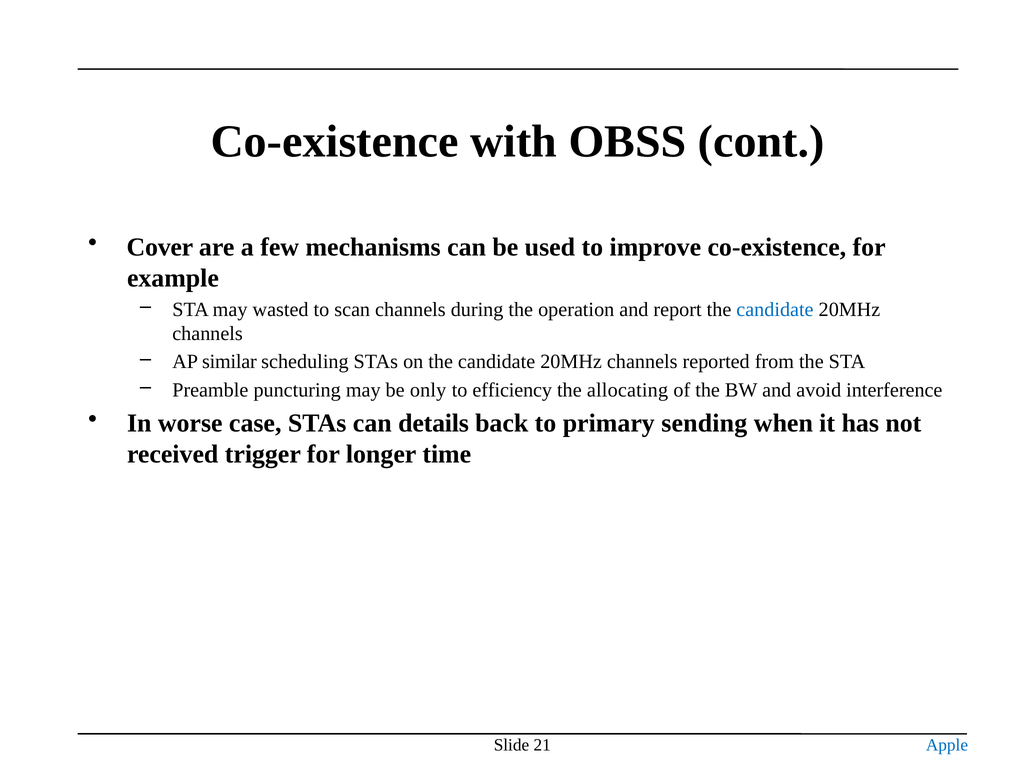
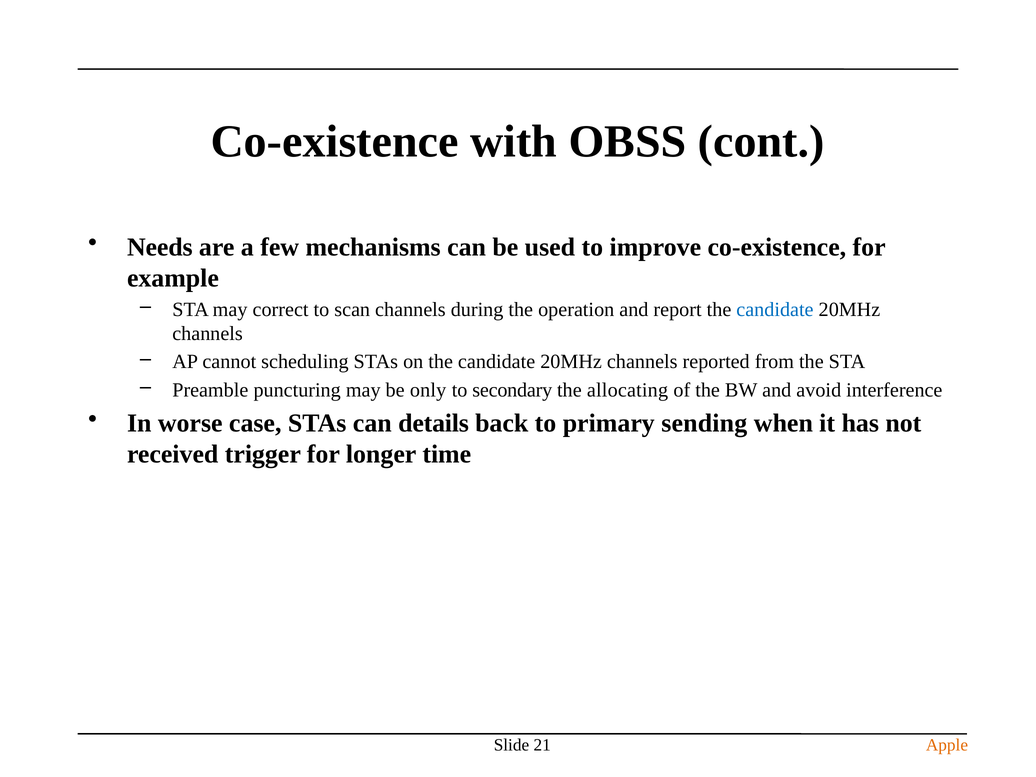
Cover: Cover -> Needs
wasted: wasted -> correct
similar: similar -> cannot
efficiency: efficiency -> secondary
Apple colour: blue -> orange
